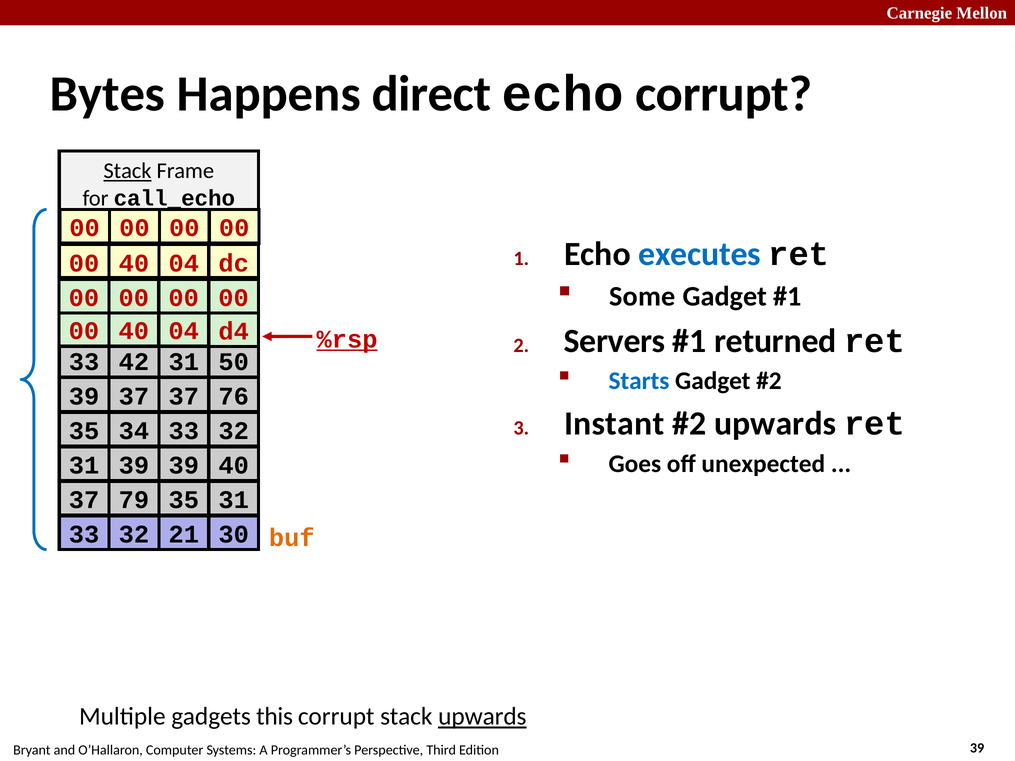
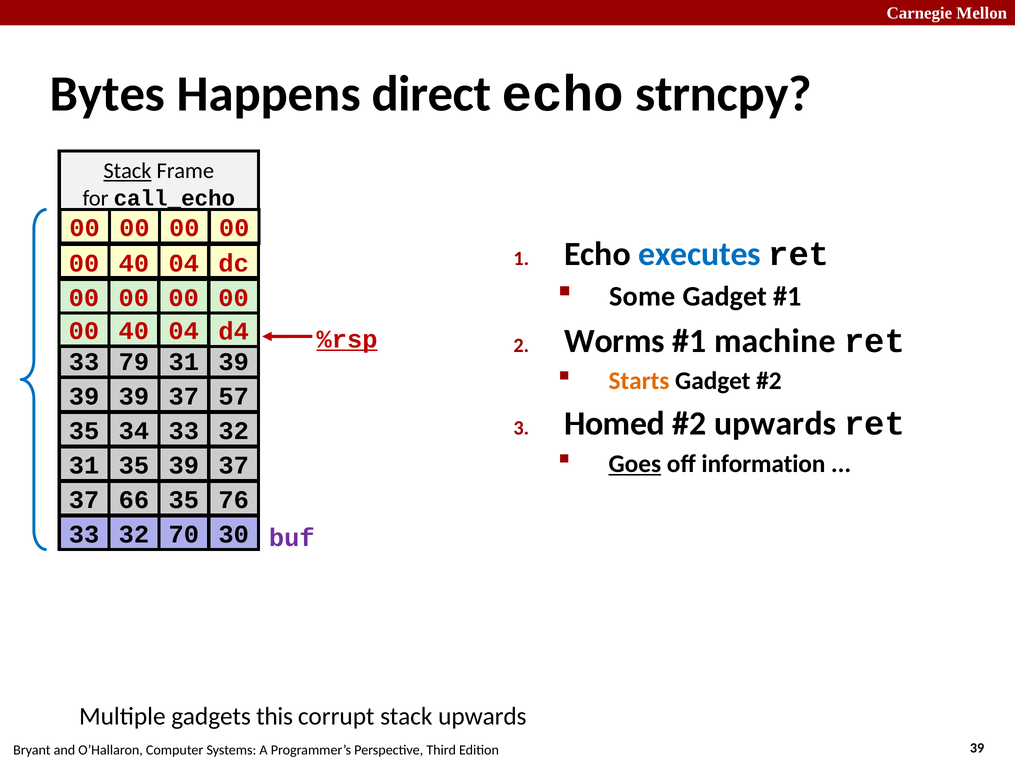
echo corrupt: corrupt -> strncpy
Servers: Servers -> Worms
returned: returned -> machine
42: 42 -> 79
31 50: 50 -> 39
Starts colour: blue -> orange
39 37: 37 -> 39
76: 76 -> 57
Instant: Instant -> Homed
Goes underline: none -> present
unexpected: unexpected -> information
31 39: 39 -> 35
40 at (234, 466): 40 -> 37
79: 79 -> 66
35 31: 31 -> 76
21: 21 -> 70
buf colour: orange -> purple
upwards at (482, 717) underline: present -> none
